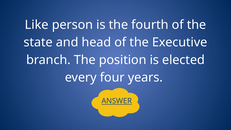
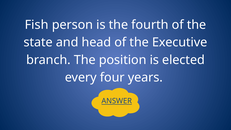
Like: Like -> Fish
